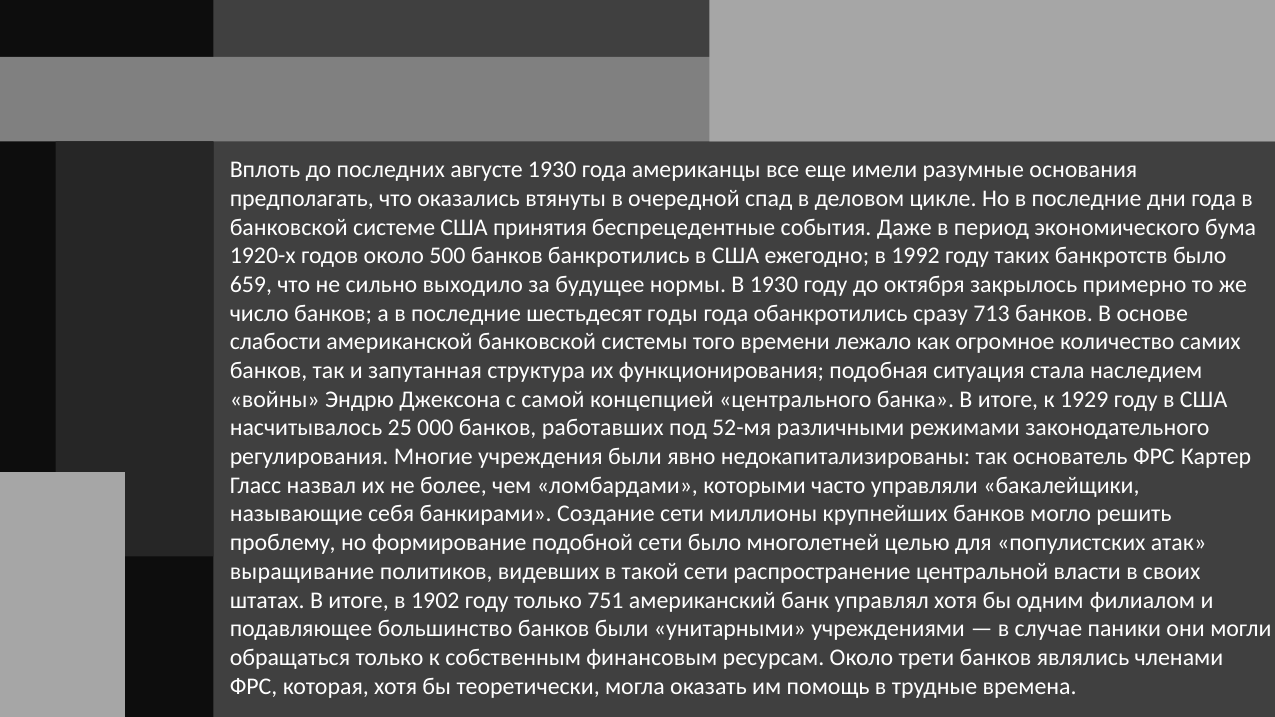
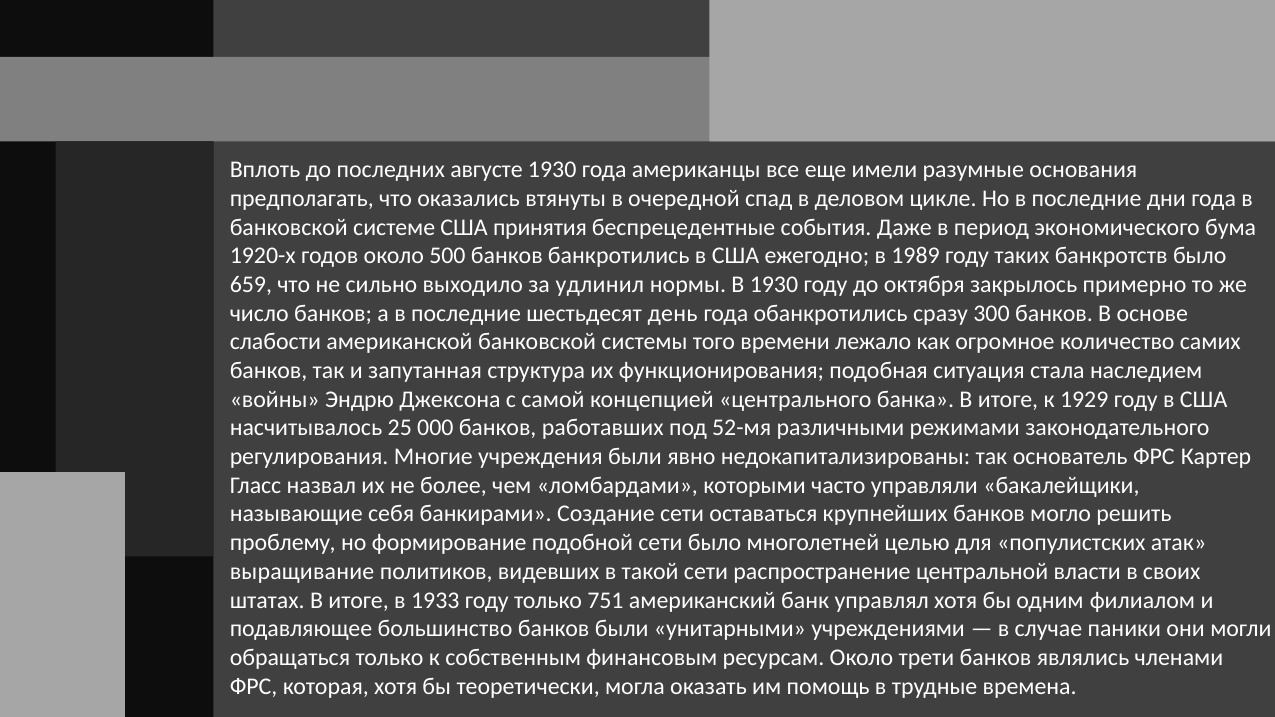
1992: 1992 -> 1989
будущее: будущее -> удлинил
годы: годы -> день
713: 713 -> 300
миллионы: миллионы -> оставаться
1902: 1902 -> 1933
